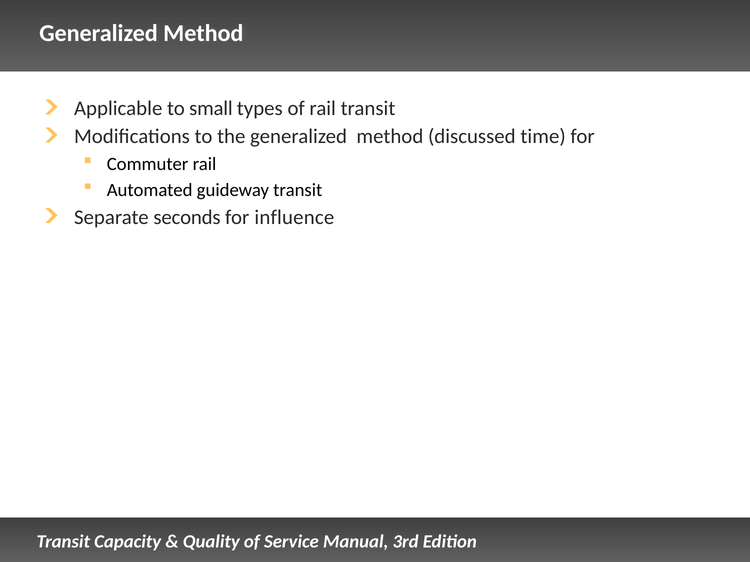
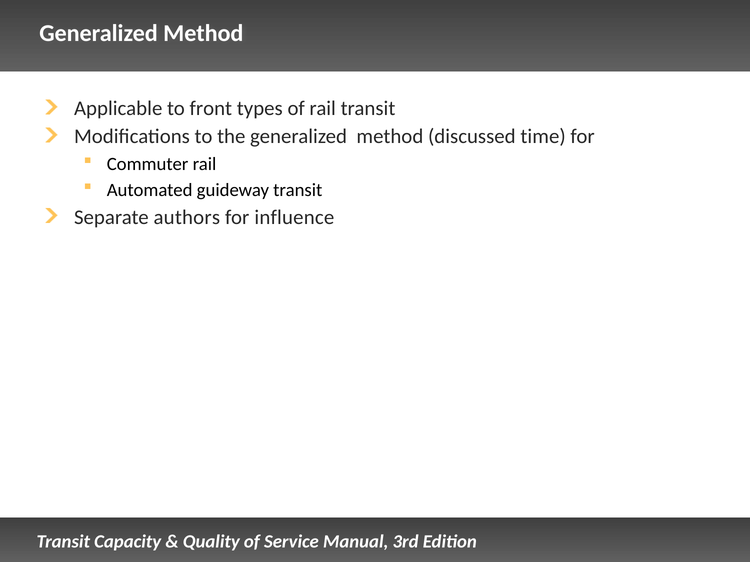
small: small -> front
seconds: seconds -> authors
